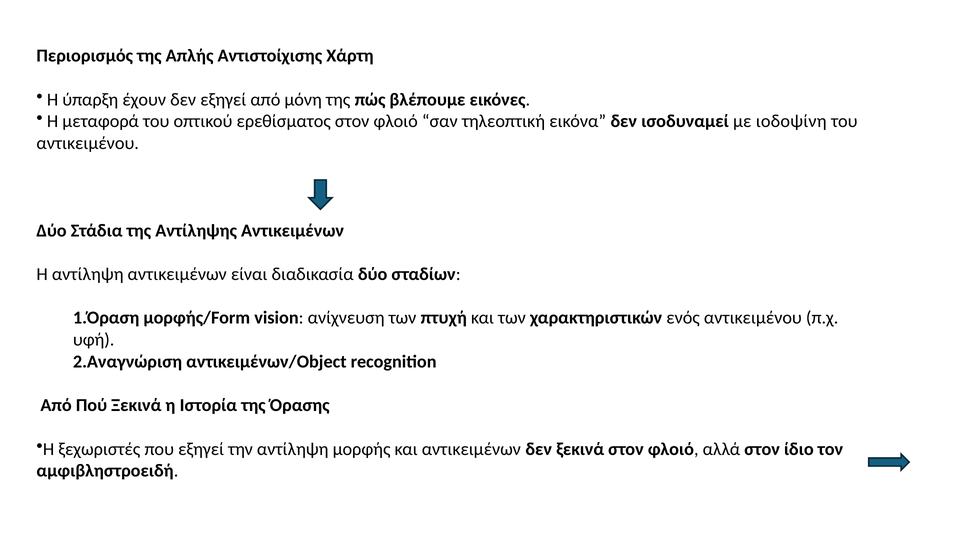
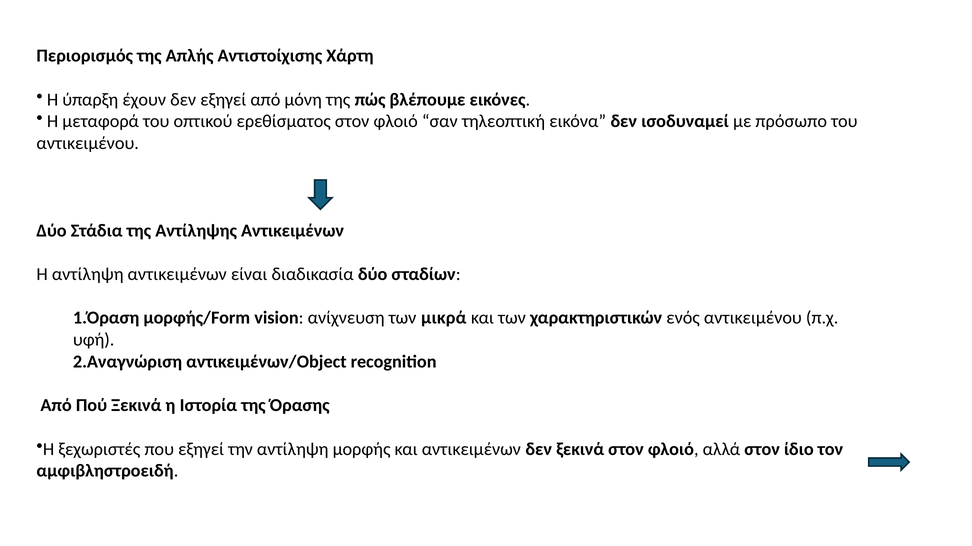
ιοδοψίνη: ιοδοψίνη -> πρόσωπο
πτυχή: πτυχή -> μικρά
